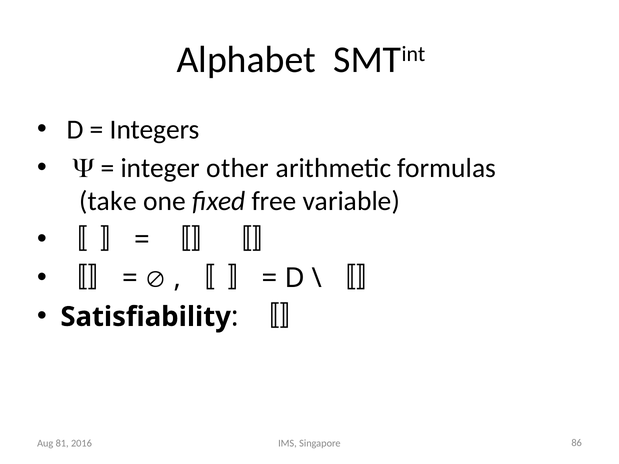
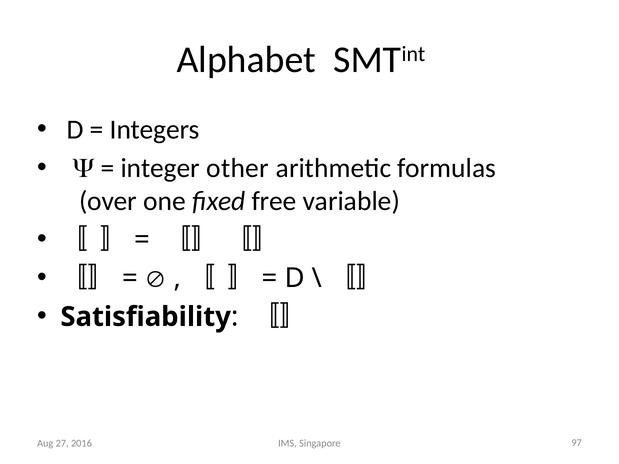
take: take -> over
81: 81 -> 27
86: 86 -> 97
